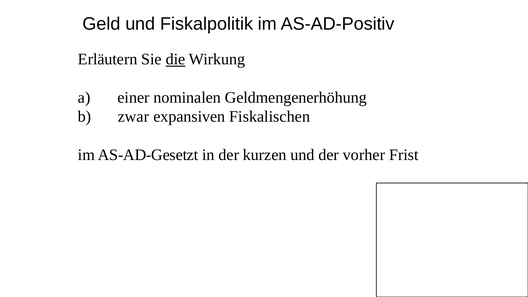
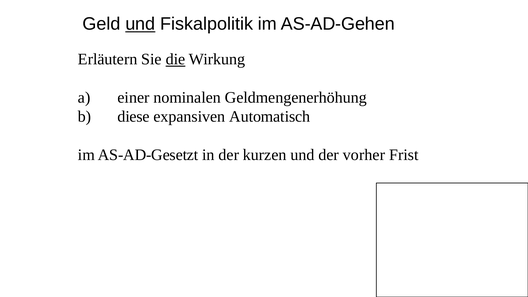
und at (140, 24) underline: none -> present
AS-AD-Positiv: AS-AD-Positiv -> AS-AD-Gehen
zwar: zwar -> diese
Fiskalischen: Fiskalischen -> Automatisch
